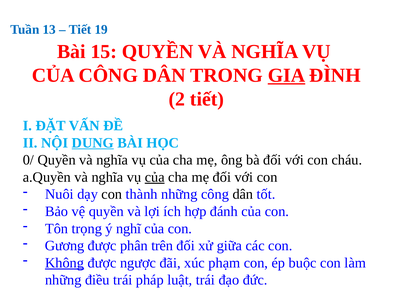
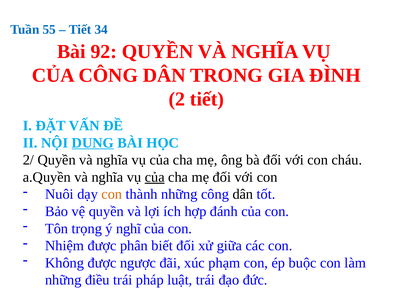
13: 13 -> 55
19: 19 -> 34
15: 15 -> 92
GIA underline: present -> none
0/: 0/ -> 2/
con at (112, 194) colour: black -> orange
Gương: Gương -> Nhiệm
trên: trên -> biết
Không underline: present -> none
